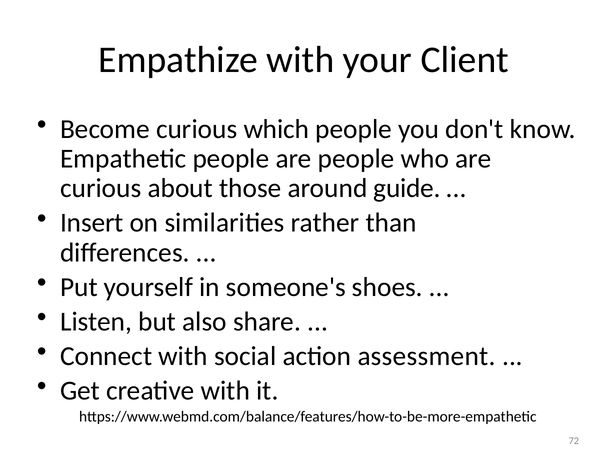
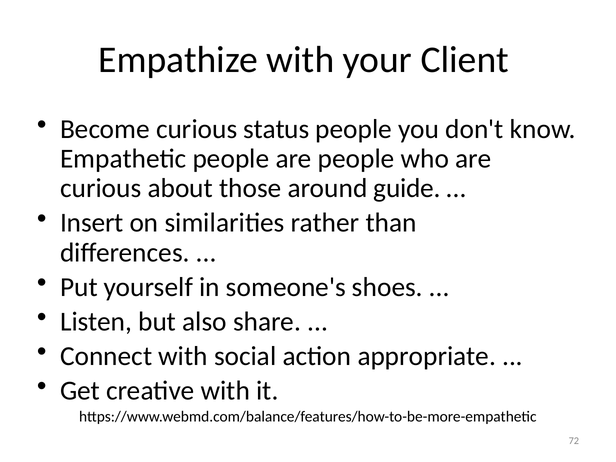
which: which -> status
assessment: assessment -> appropriate
